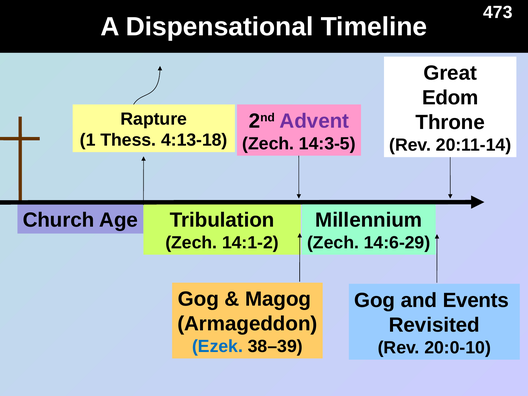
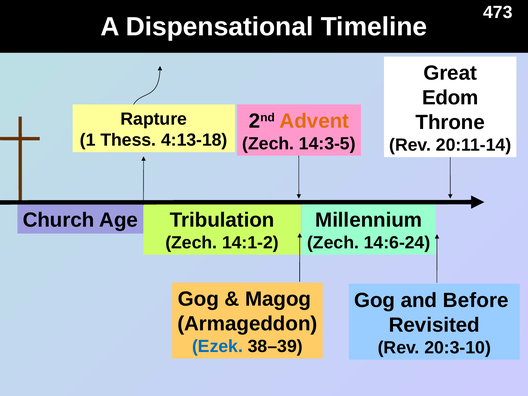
Advent colour: purple -> orange
14:6-29: 14:6-29 -> 14:6-24
Events: Events -> Before
20:0-10: 20:0-10 -> 20:3-10
